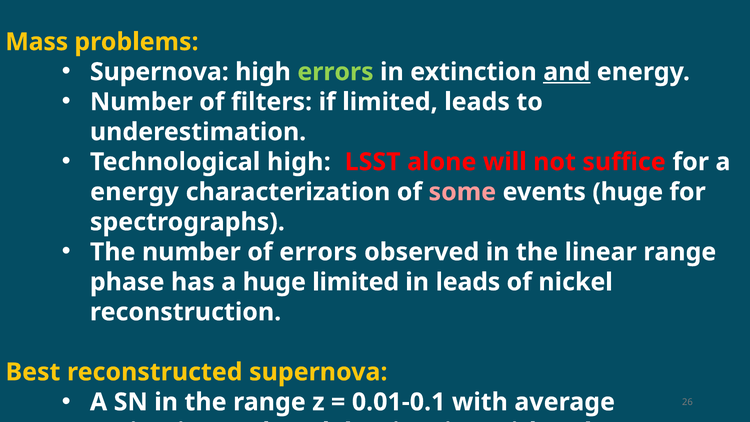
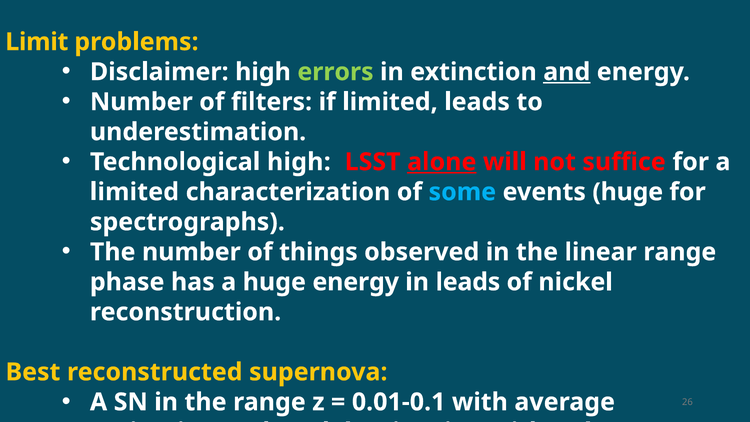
Mass: Mass -> Limit
Supernova at (159, 72): Supernova -> Disclaimer
alone underline: none -> present
energy at (134, 192): energy -> limited
some colour: pink -> light blue
of errors: errors -> things
huge limited: limited -> energy
